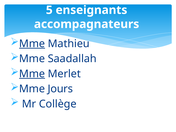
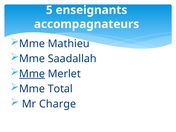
Mme at (32, 44) underline: present -> none
Jours: Jours -> Total
Collège: Collège -> Charge
